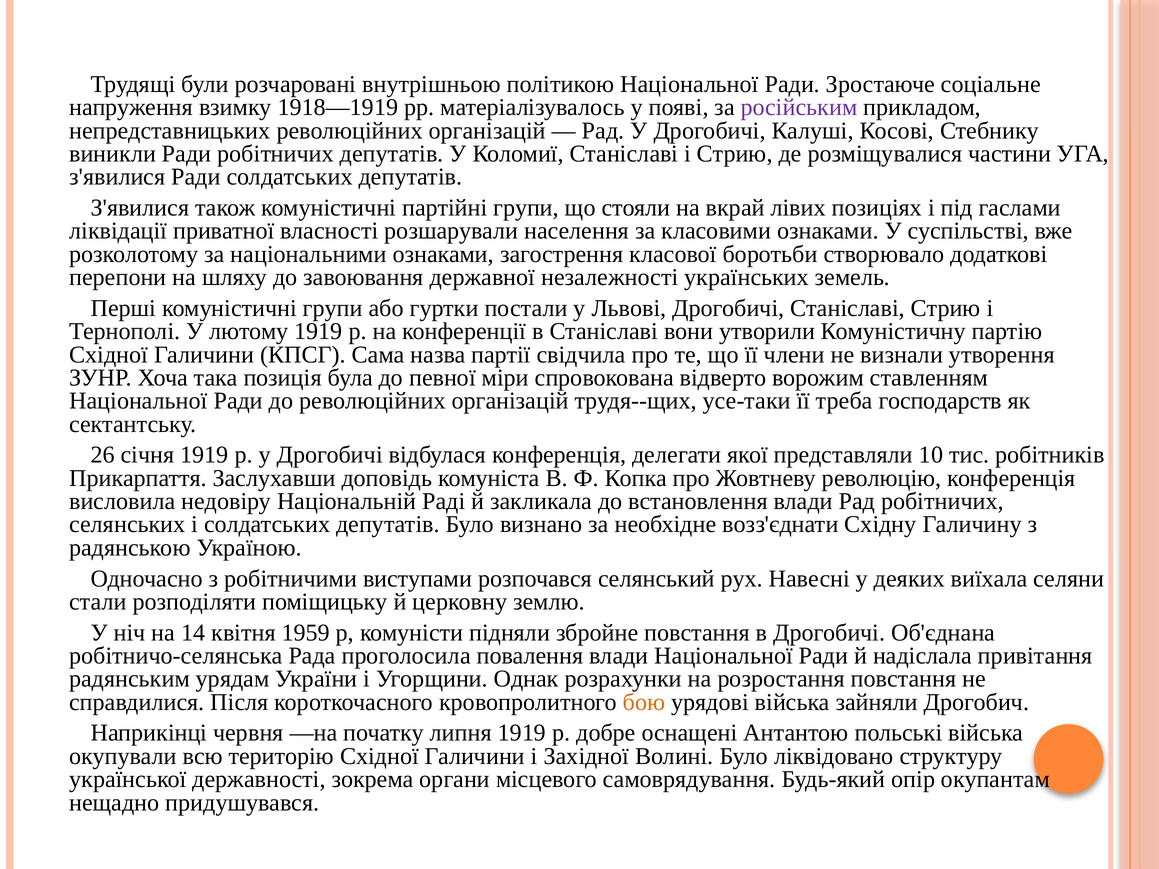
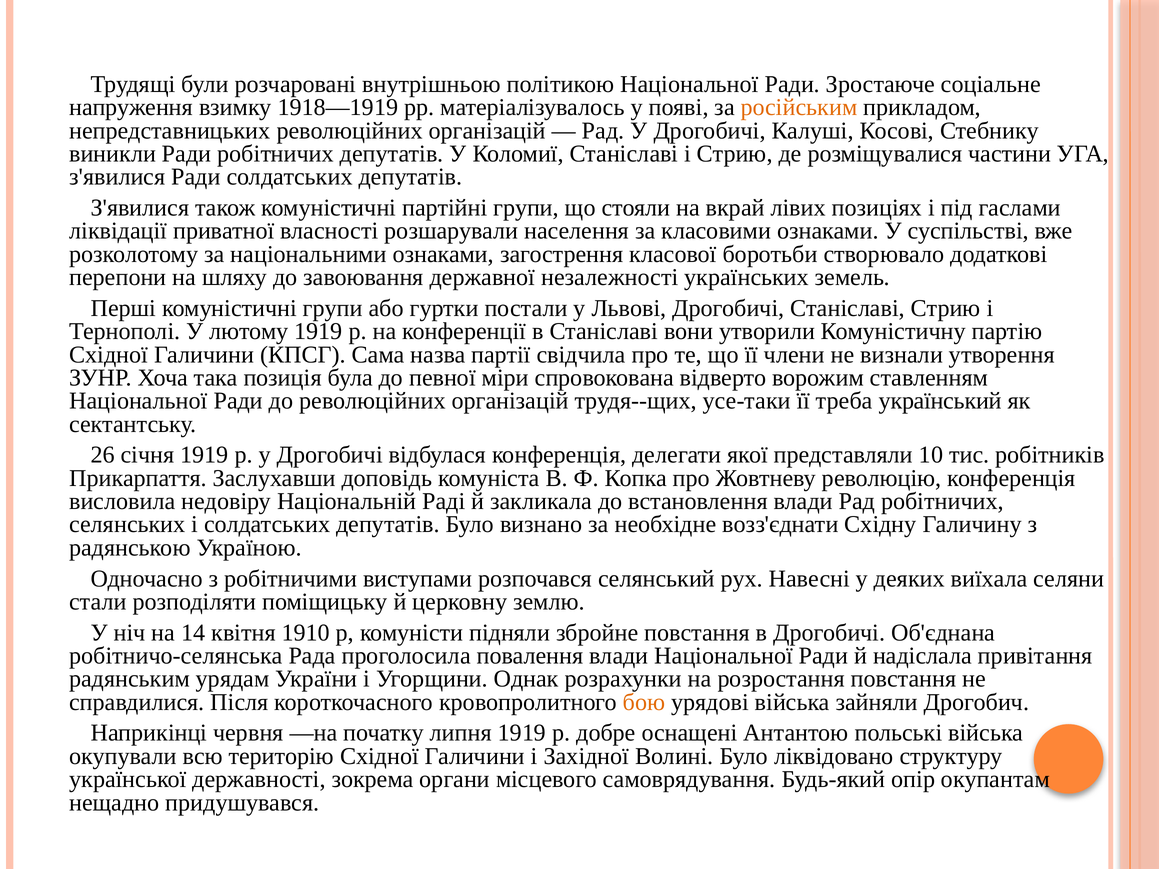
російським colour: purple -> orange
господарств: господарств -> український
1959: 1959 -> 1910
